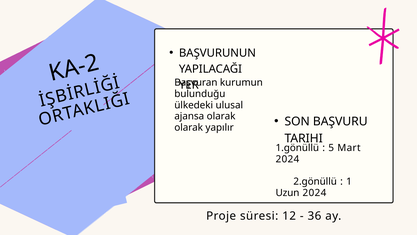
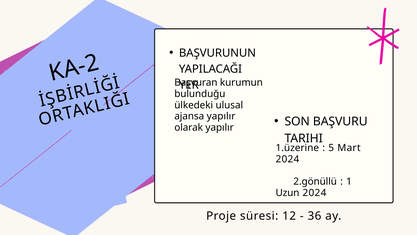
ajansa olarak: olarak -> yapılır
1.gönüllü: 1.gönüllü -> 1.üzerine
